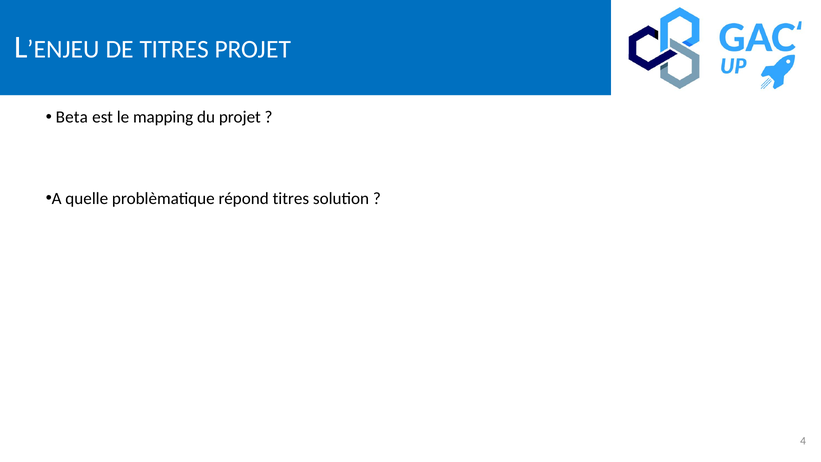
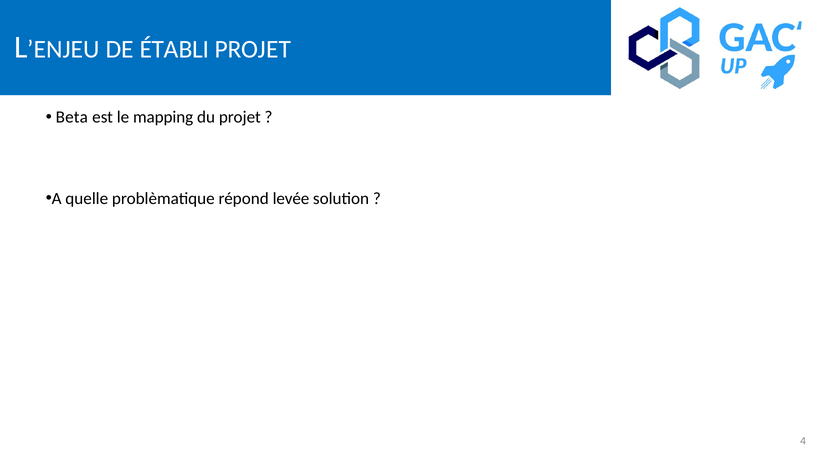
DE TITRES: TITRES -> ÉTABLI
répond titres: titres -> levée
